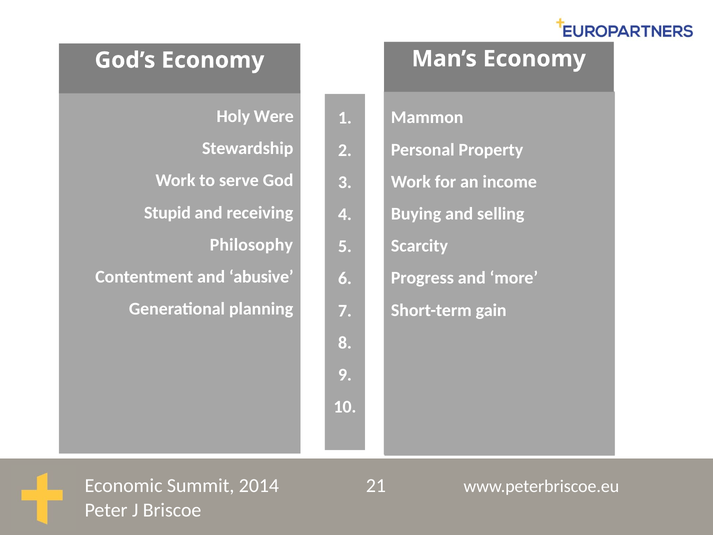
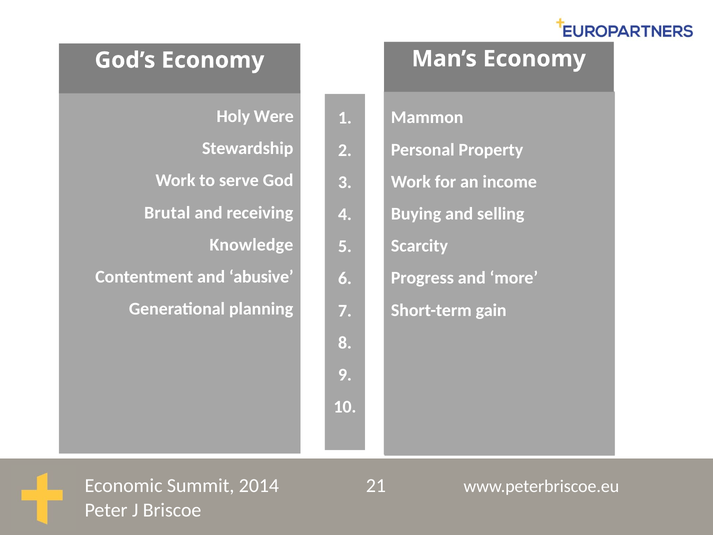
Stupid: Stupid -> Brutal
Philosophy: Philosophy -> Knowledge
